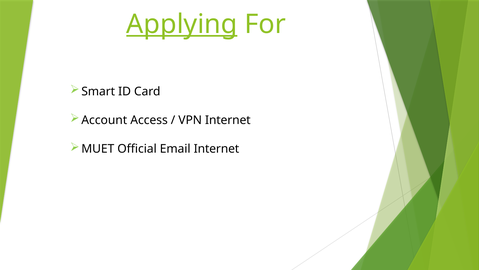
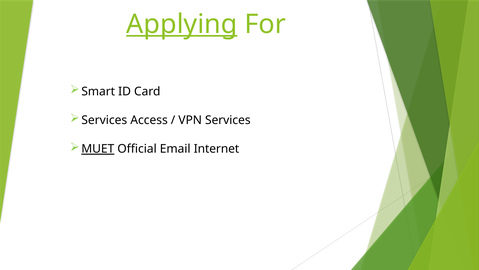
Account at (104, 120): Account -> Services
VPN Internet: Internet -> Services
MUET underline: none -> present
